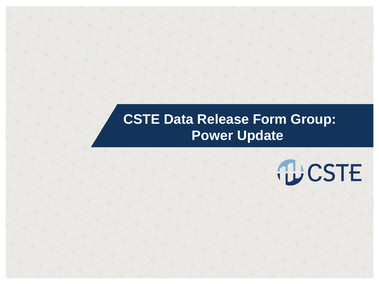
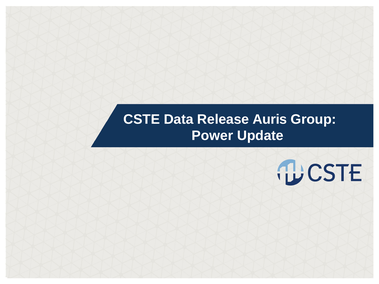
Form: Form -> Auris
